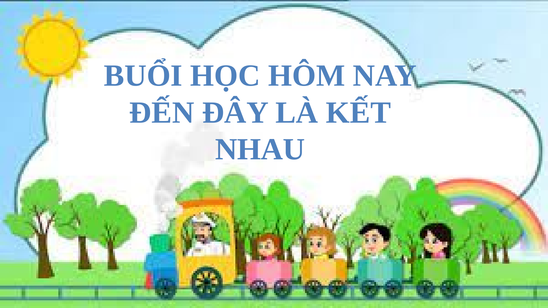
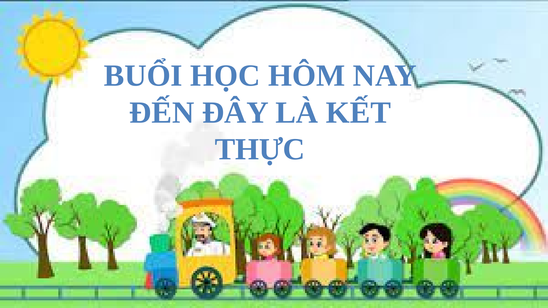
NHAU: NHAU -> THỰC
